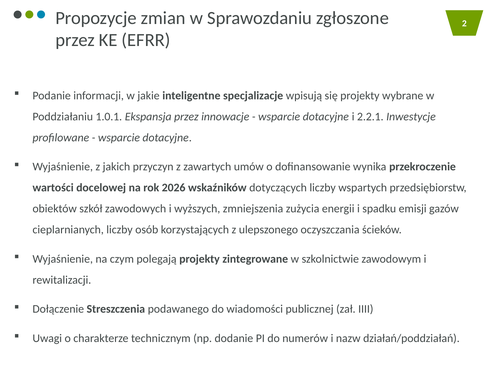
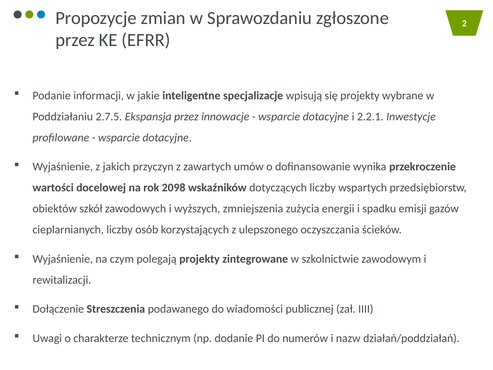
1.0.1: 1.0.1 -> 2.7.5
2026: 2026 -> 2098
